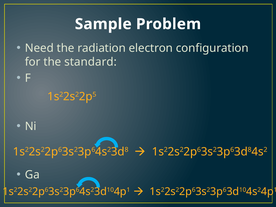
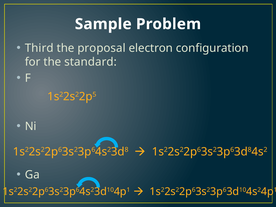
Need: Need -> Third
radiation: radiation -> proposal
